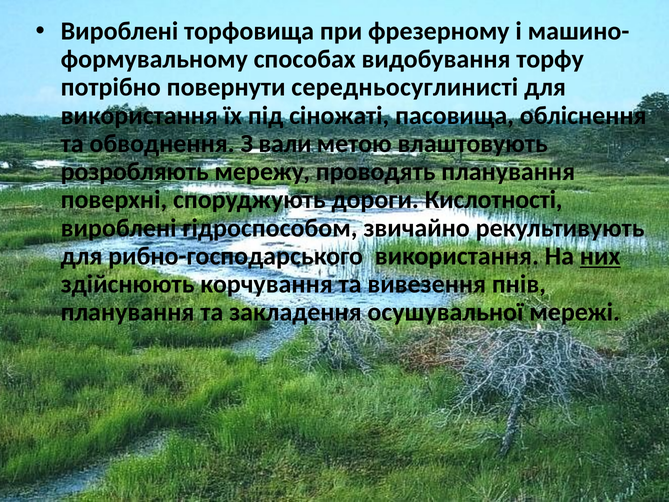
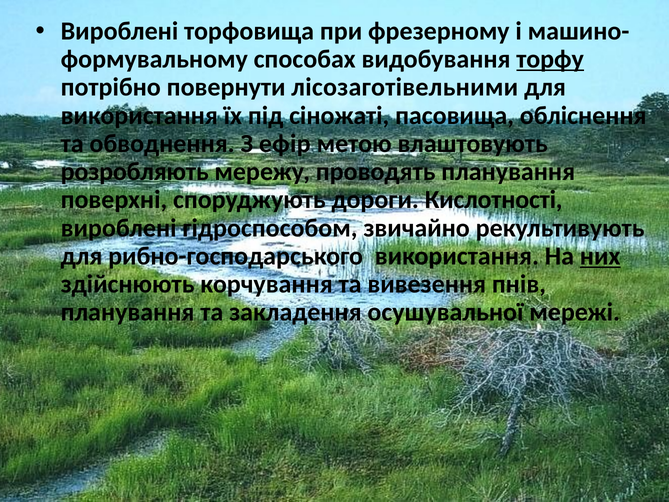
торфу underline: none -> present
середньосуглинисті: середньосуглинисті -> лісозаготівельними
вали: вали -> ефір
